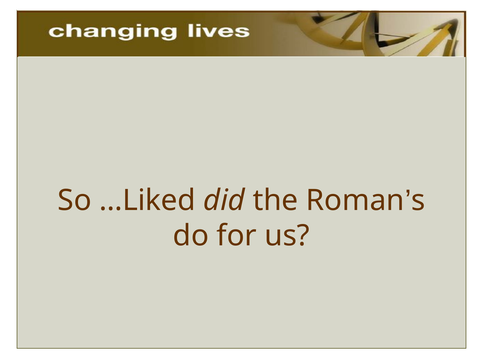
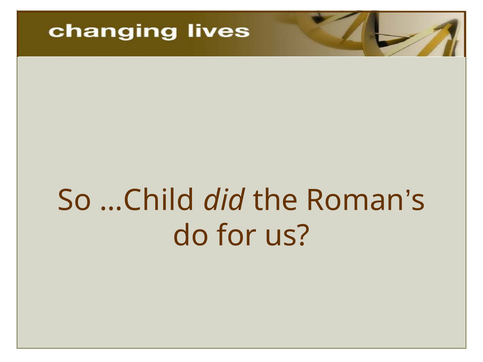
…Liked: …Liked -> …Child
